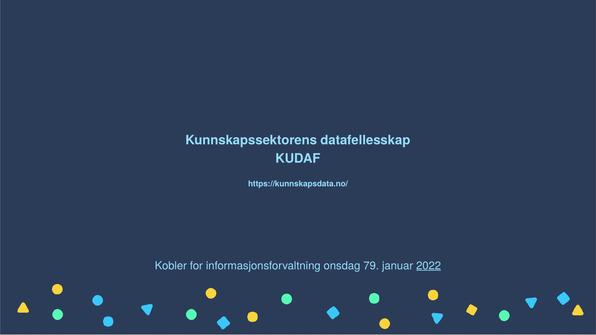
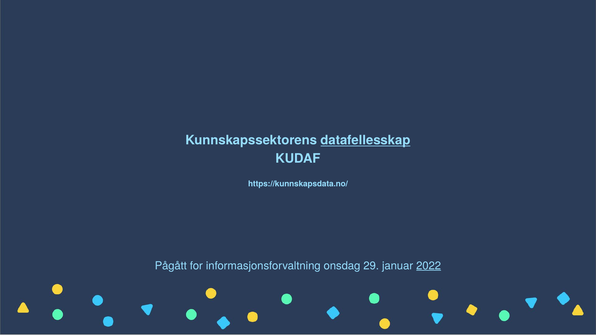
datafellesskap underline: none -> present
Kobler: Kobler -> Pågått
79: 79 -> 29
